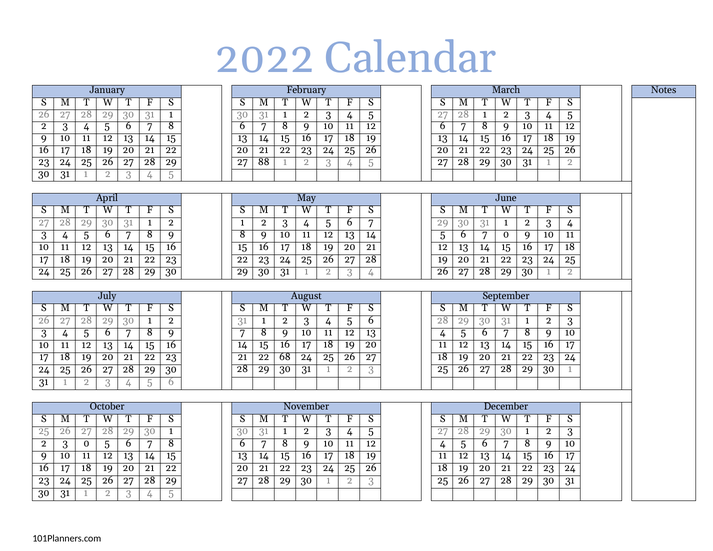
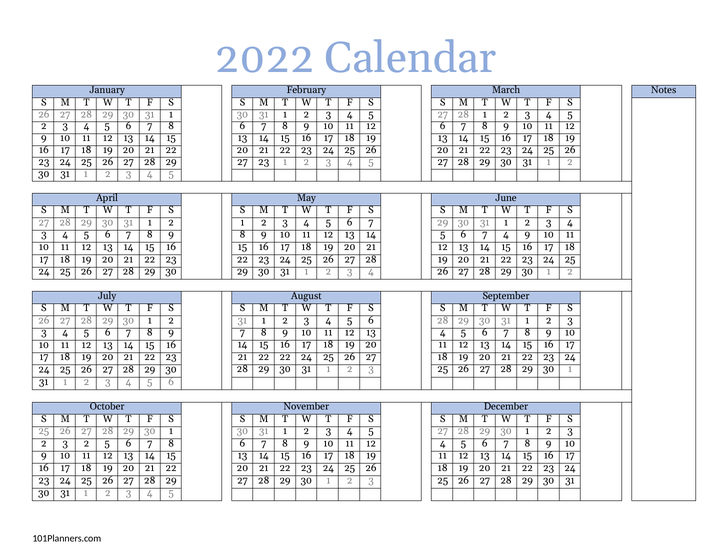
27 88: 88 -> 23
7 0: 0 -> 4
22 68: 68 -> 22
0 at (87, 443): 0 -> 2
